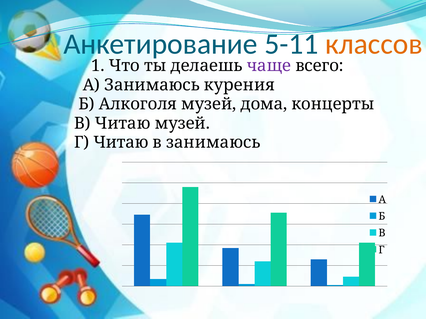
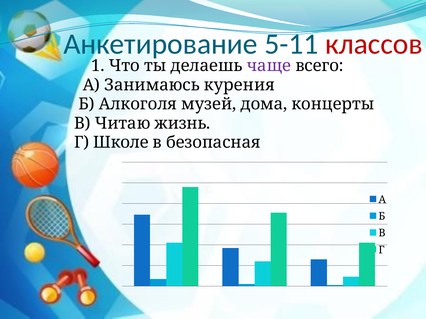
классов colour: orange -> red
Читаю музей: музей -> жизнь
Г Читаю: Читаю -> Школе
в занимаюсь: занимаюсь -> безопасная
